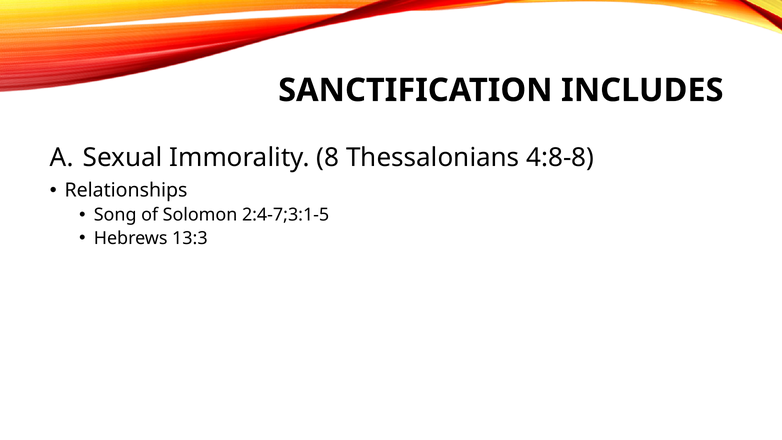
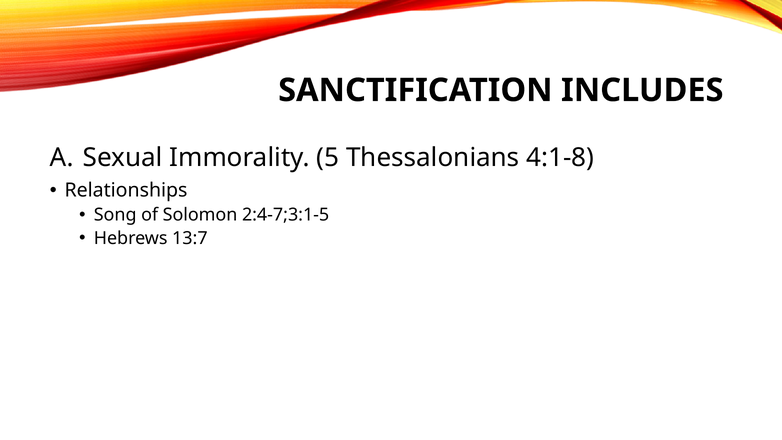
8: 8 -> 5
4:8-8: 4:8-8 -> 4:1-8
13:3: 13:3 -> 13:7
